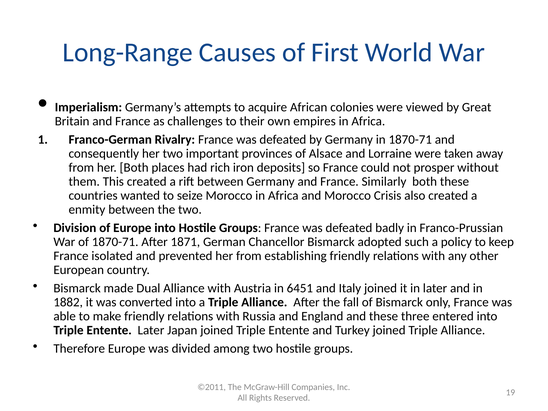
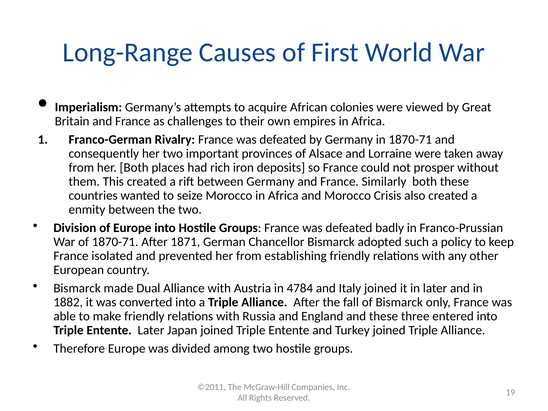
6451: 6451 -> 4784
